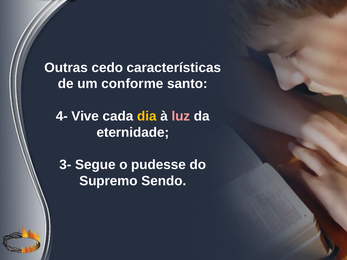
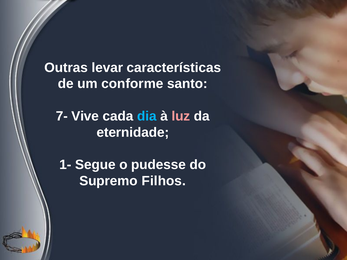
cedo: cedo -> levar
4-: 4- -> 7-
dia colour: yellow -> light blue
3-: 3- -> 1-
Sendo: Sendo -> Filhos
